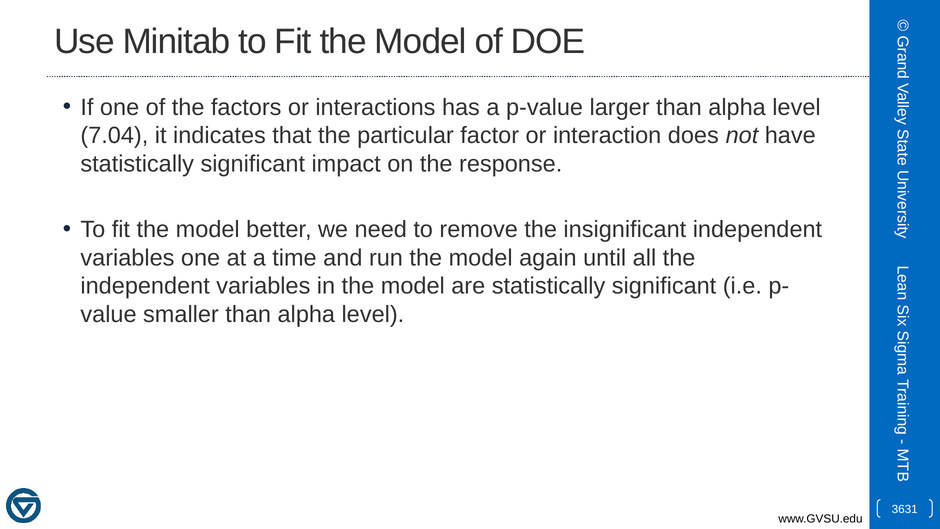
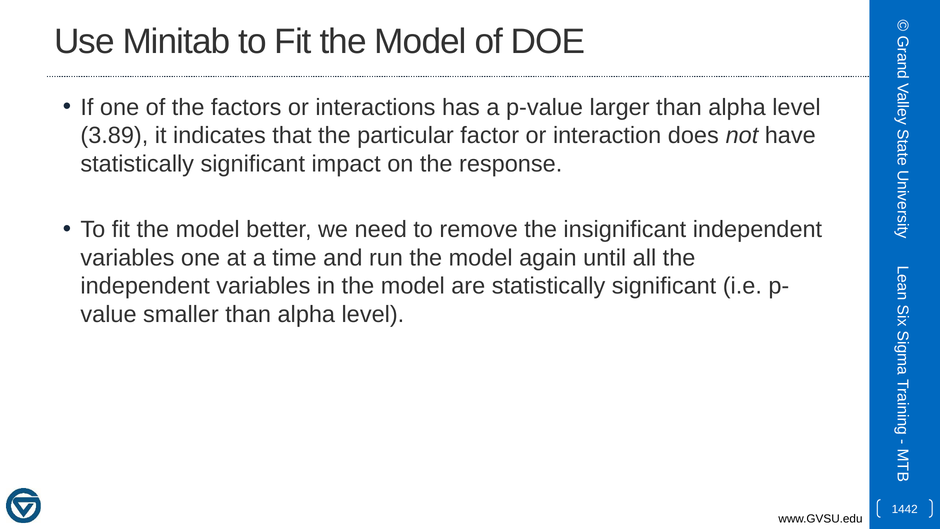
7.04: 7.04 -> 3.89
3631: 3631 -> 1442
